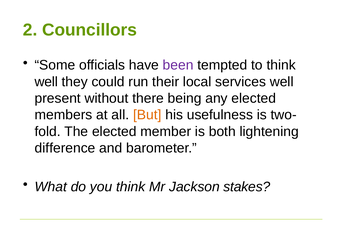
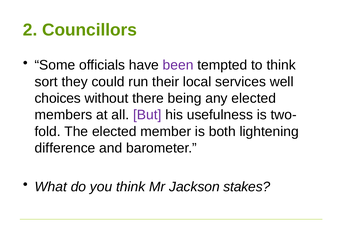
well at (46, 82): well -> sort
present: present -> choices
But colour: orange -> purple
